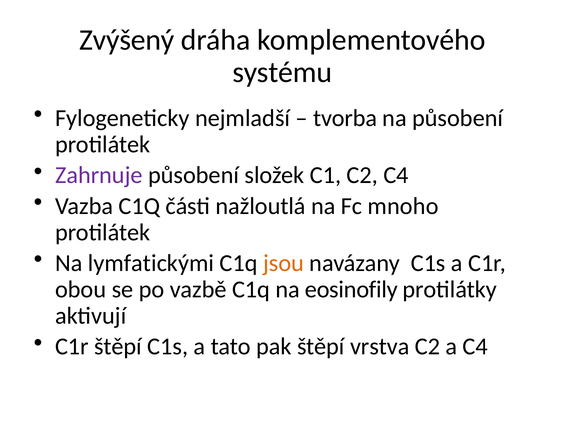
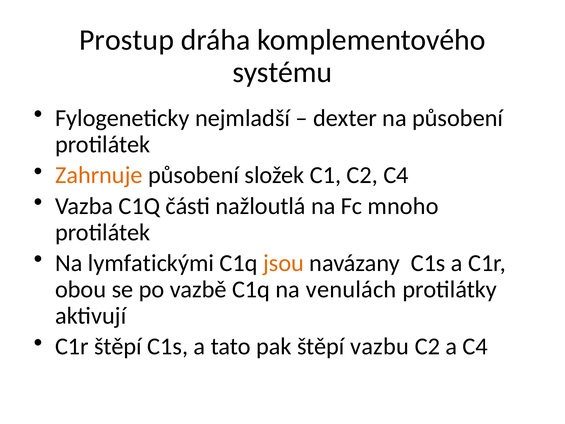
Zvýšený: Zvýšený -> Prostup
tvorba: tvorba -> dexter
Zahrnuje colour: purple -> orange
eosinofily: eosinofily -> venulách
vrstva: vrstva -> vazbu
